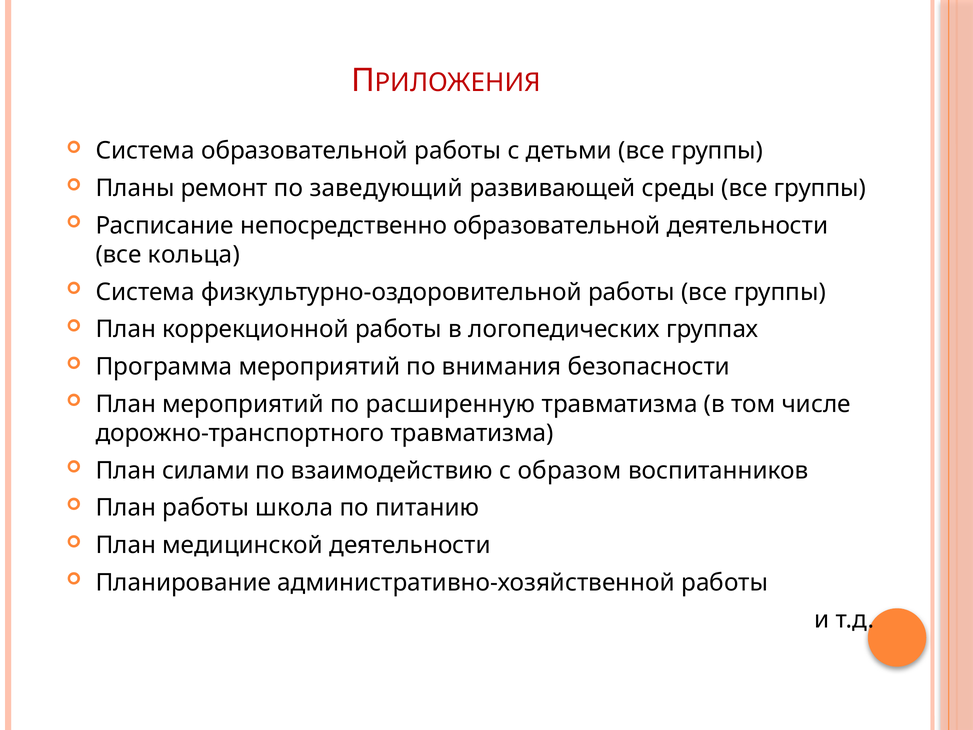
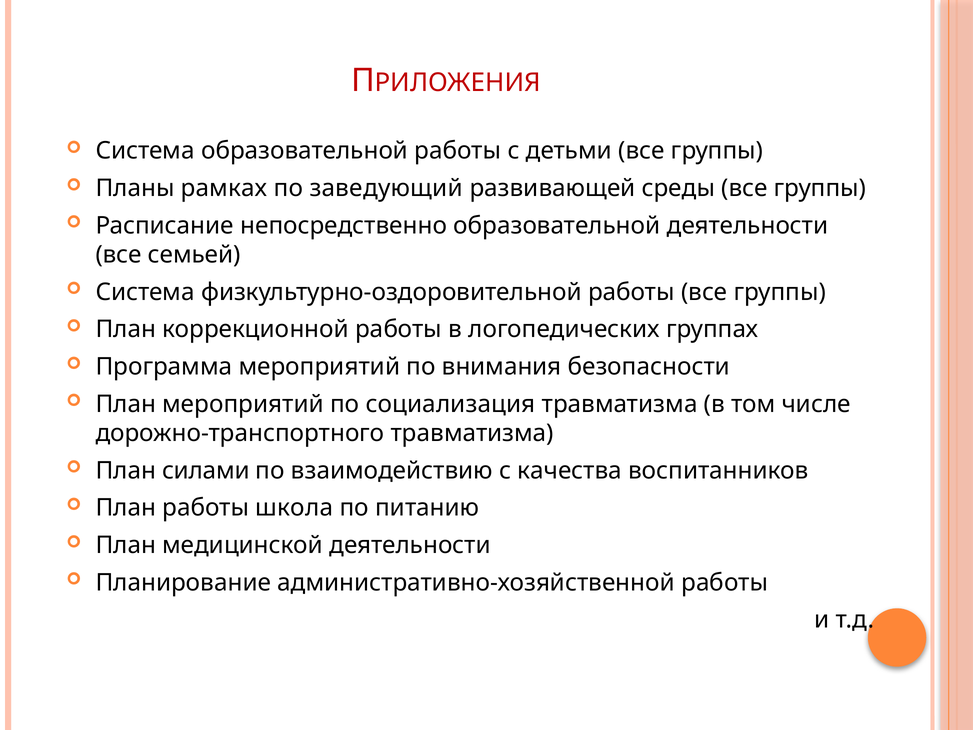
ремонт: ремонт -> рамках
кольца: кольца -> семьей
расширенную: расширенную -> социализация
образом: образом -> качества
